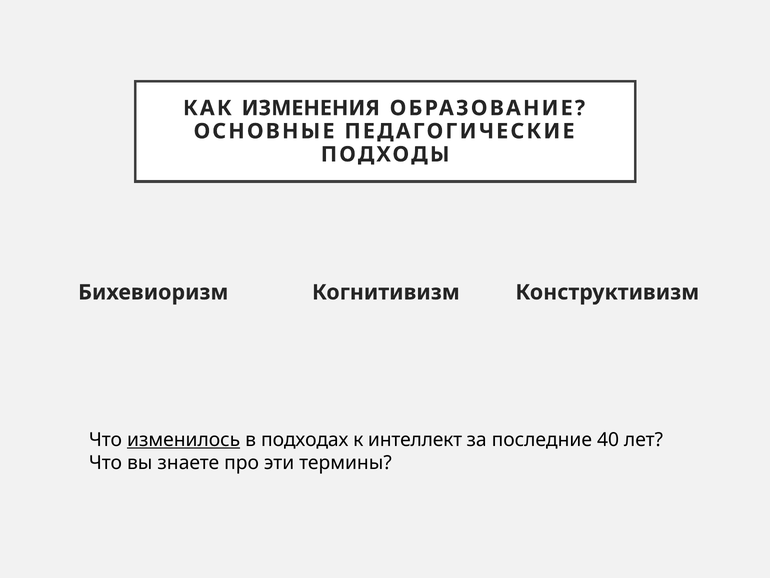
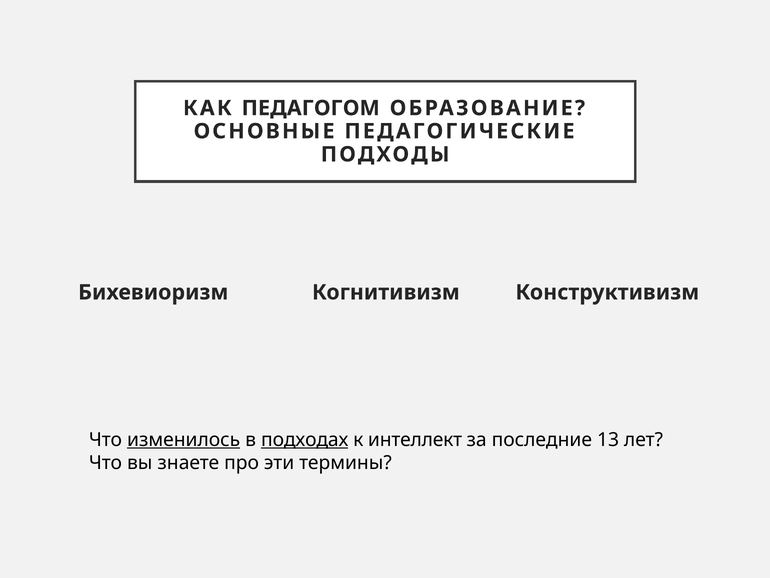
ИЗМЕНЕНИЯ: ИЗМЕНЕНИЯ -> ПЕДАГОГОМ
подходах underline: none -> present
40: 40 -> 13
